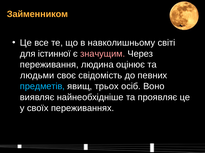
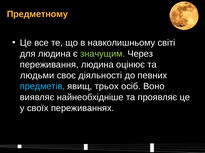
Займенником: Займенником -> Предметному
для істинної: істинної -> людина
значущим colour: pink -> light green
свідомість: свідомість -> діяльності
